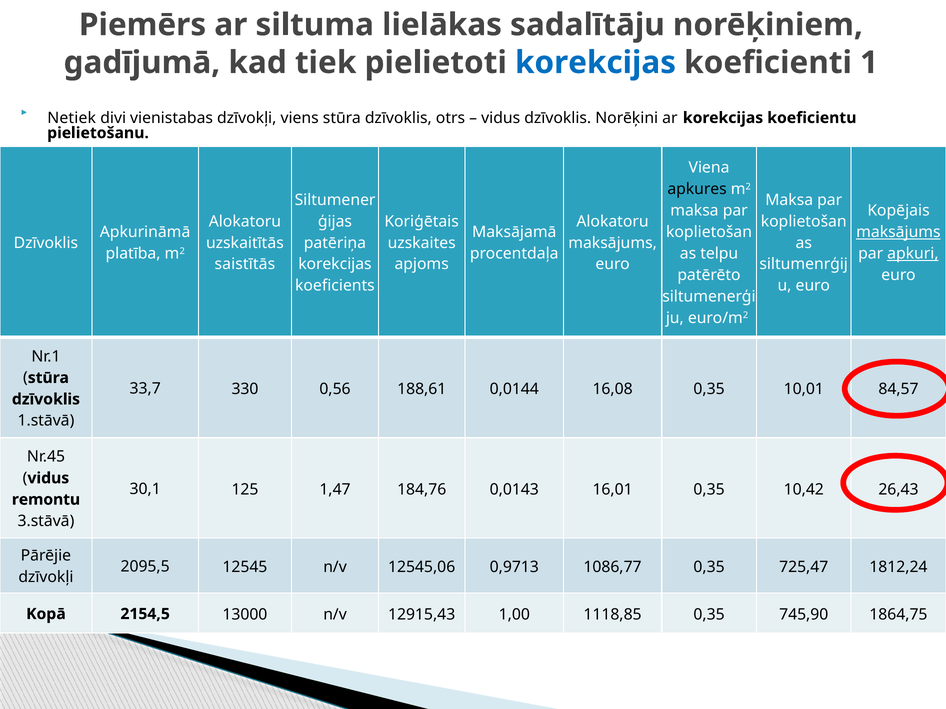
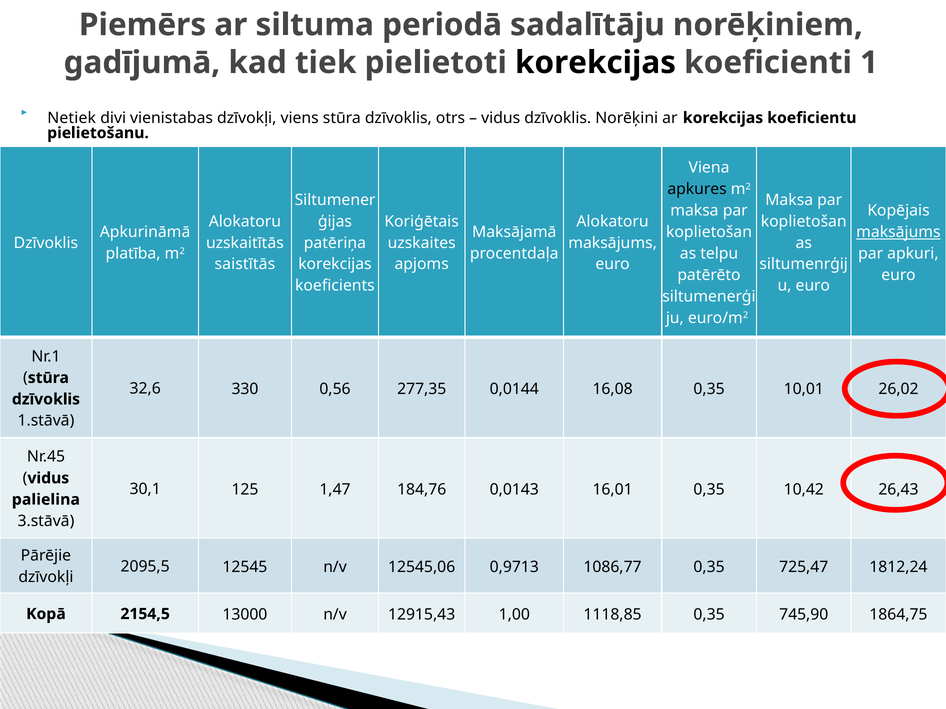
lielākas: lielākas -> periodā
korekcijas at (595, 63) colour: blue -> black
apkuri underline: present -> none
33,7: 33,7 -> 32,6
188,61: 188,61 -> 277,35
84,57: 84,57 -> 26,02
remontu: remontu -> palielina
